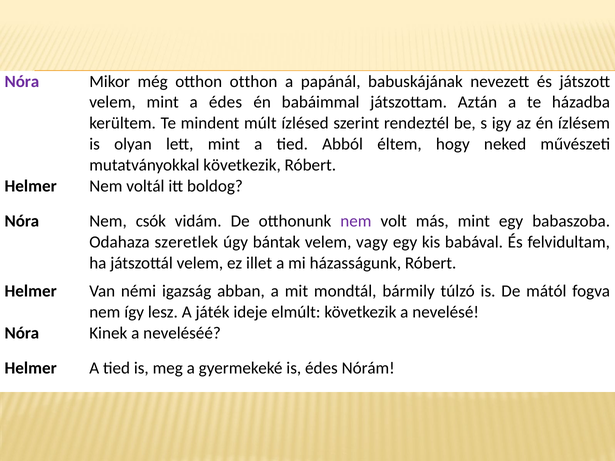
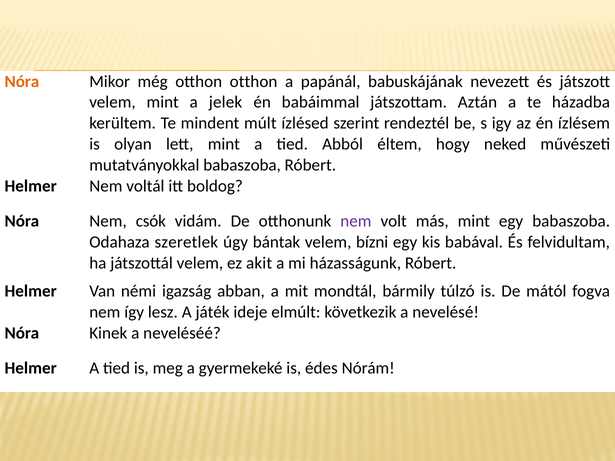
Nóra at (22, 81) colour: purple -> orange
a édes: édes -> jelek
mutatványokkal következik: következik -> babaszoba
vagy: vagy -> bízni
illet: illet -> akit
